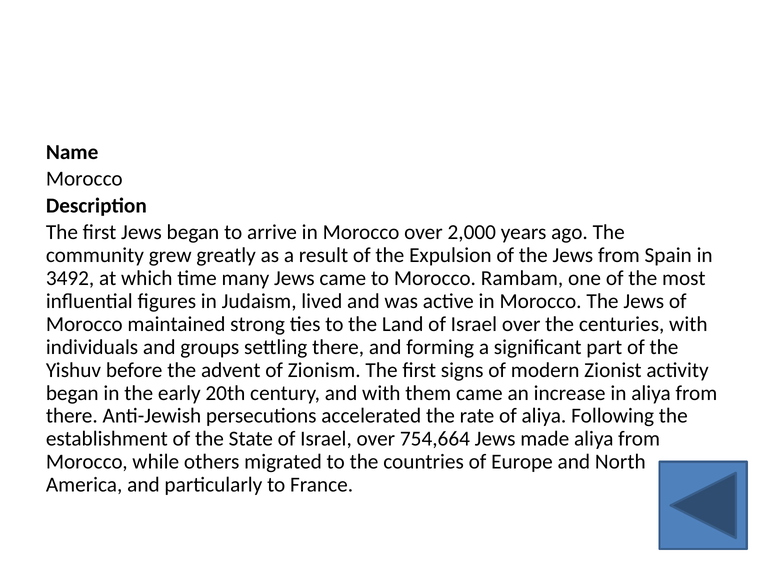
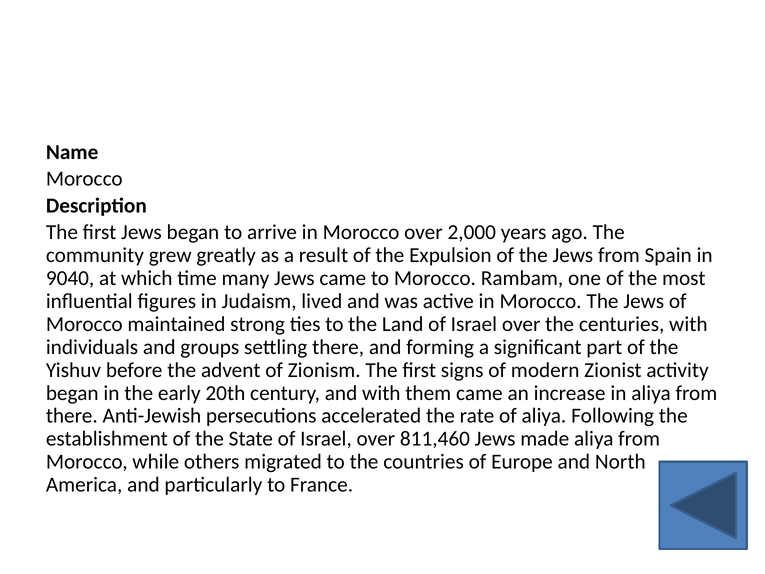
3492: 3492 -> 9040
754,664: 754,664 -> 811,460
